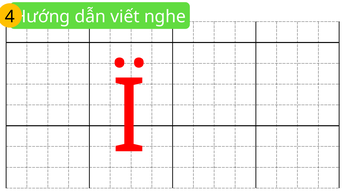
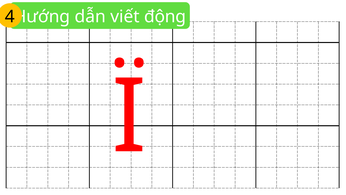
nghe: nghe -> động
